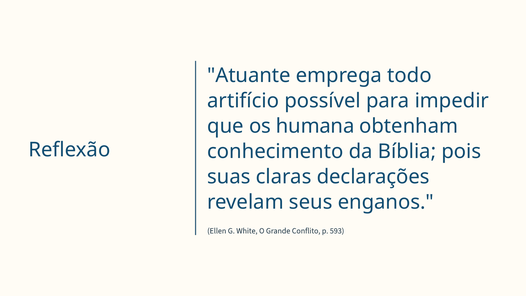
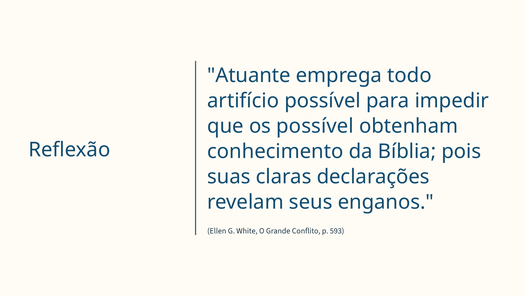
os humana: humana -> possível
